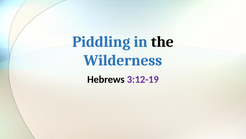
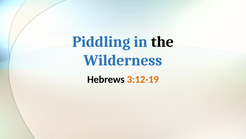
3:12-19 colour: purple -> orange
